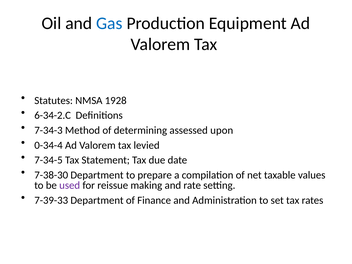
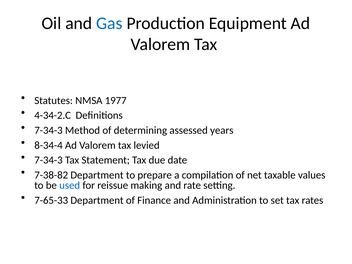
1928: 1928 -> 1977
6-34-2.C: 6-34-2.C -> 4-34-2.C
upon: upon -> years
0-34-4: 0-34-4 -> 8-34-4
7-34-5 at (48, 160): 7-34-5 -> 7-34-3
7-38-30: 7-38-30 -> 7-38-82
used colour: purple -> blue
7-39-33: 7-39-33 -> 7-65-33
